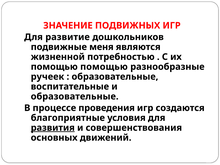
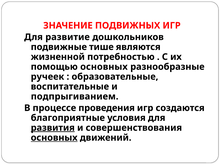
меня: меня -> тише
помощью помощью: помощью -> основных
образовательные at (75, 96): образовательные -> подпрыгиванием
основных at (54, 138) underline: none -> present
